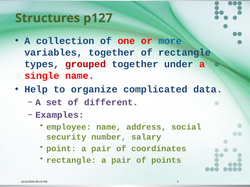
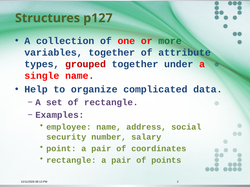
more colour: blue -> green
of rectangle: rectangle -> attribute
of different: different -> rectangle
